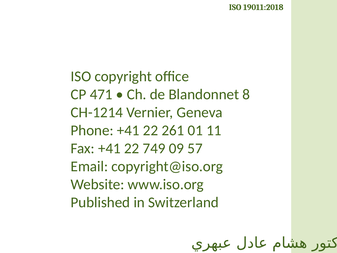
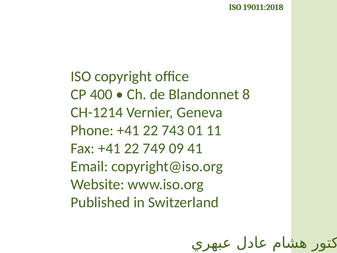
471: 471 -> 400
261: 261 -> 743
57: 57 -> 41
